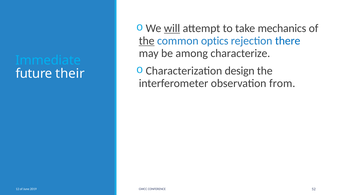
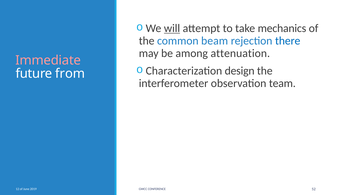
the at (147, 41) underline: present -> none
optics: optics -> beam
characterize: characterize -> attenuation
Immediate colour: light blue -> pink
their: their -> from
from: from -> team
